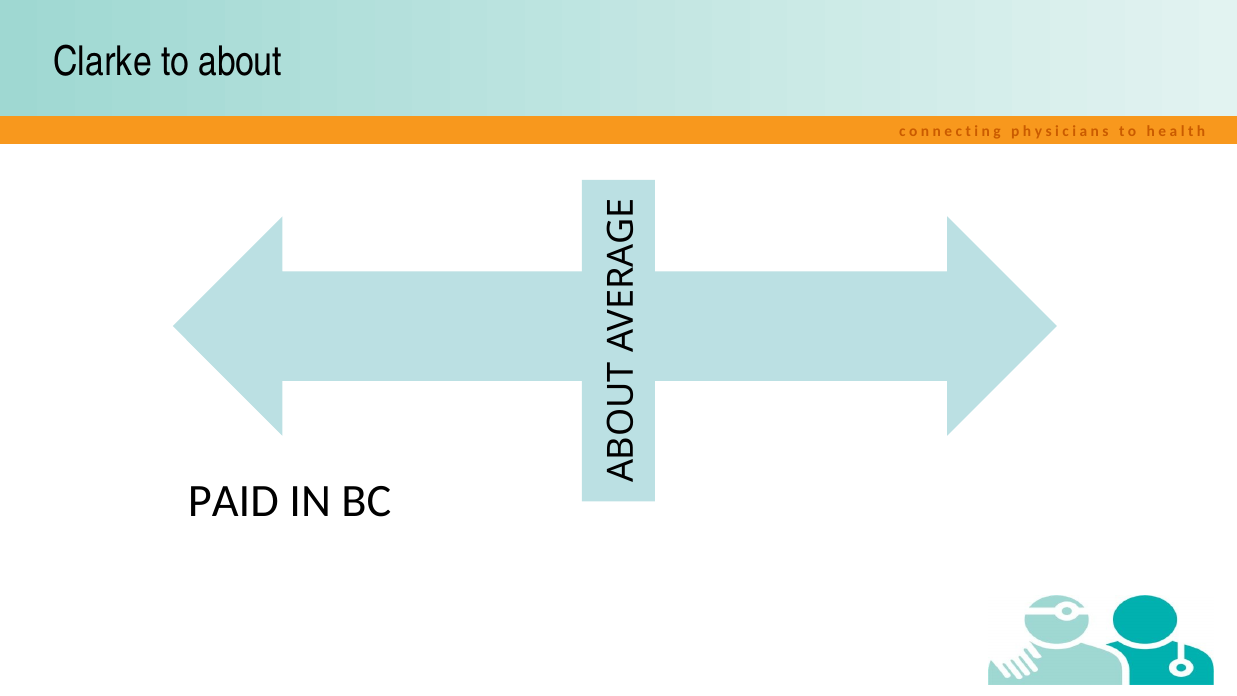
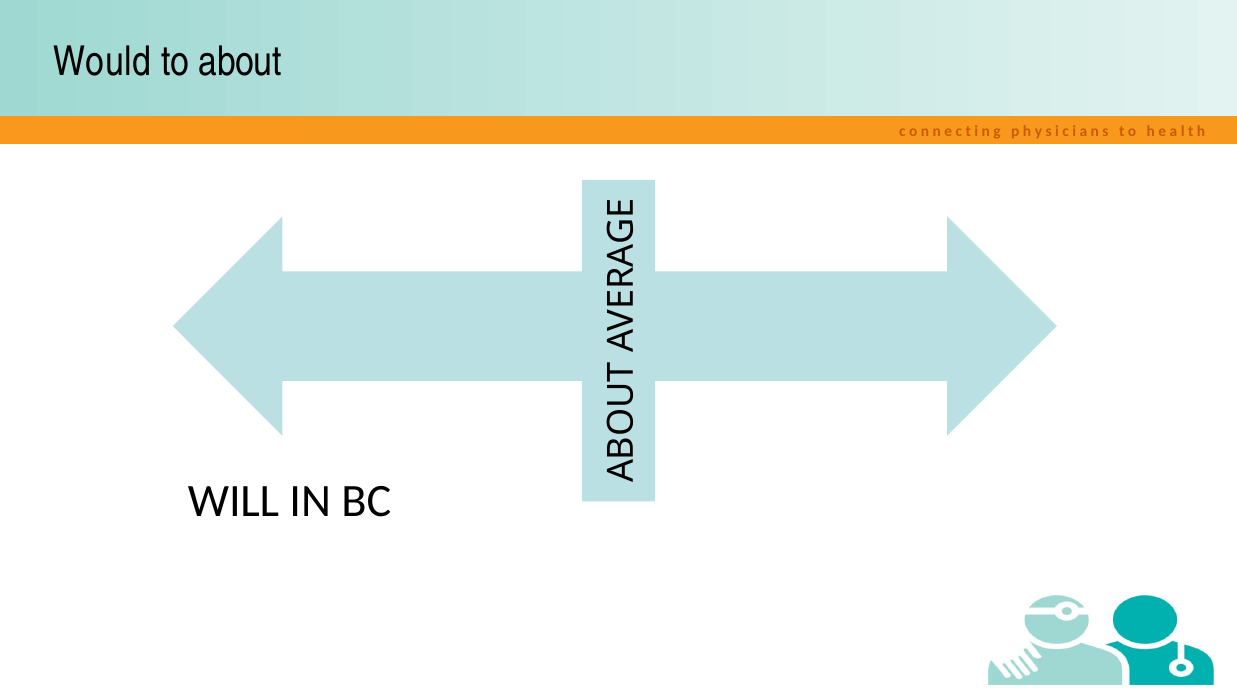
Clarke: Clarke -> Would
PAID: PAID -> WILL
